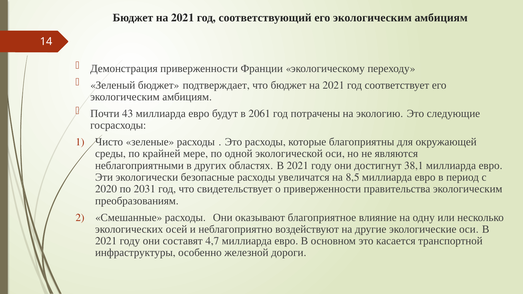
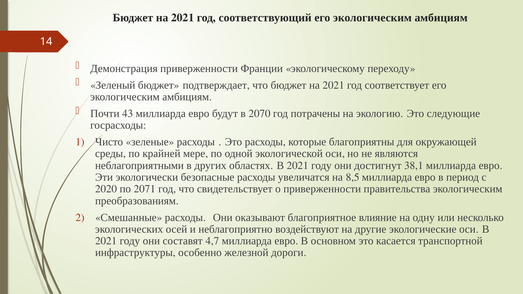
2061: 2061 -> 2070
2031: 2031 -> 2071
